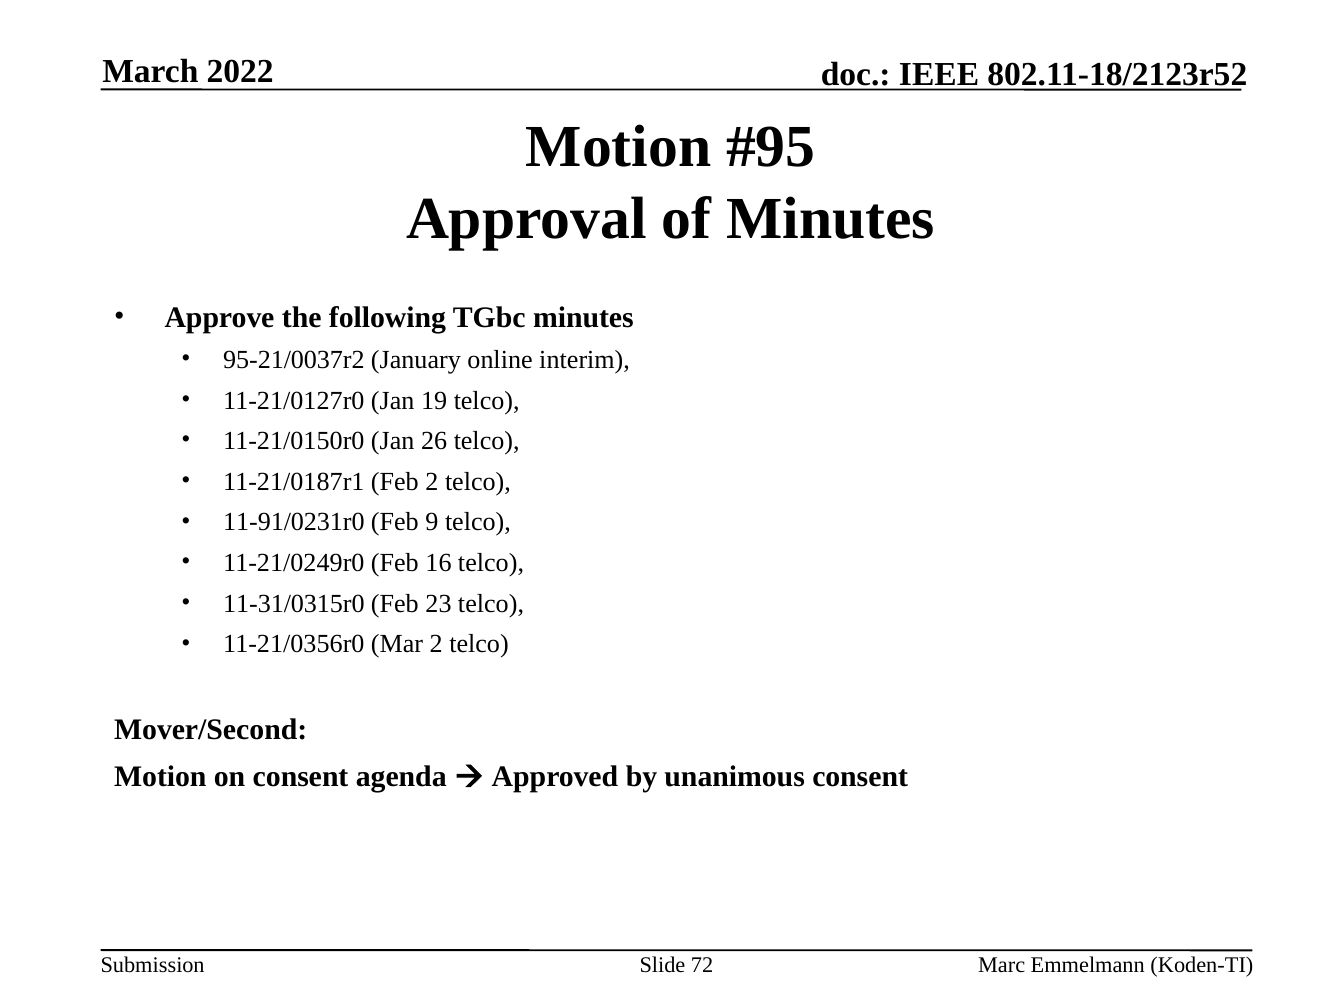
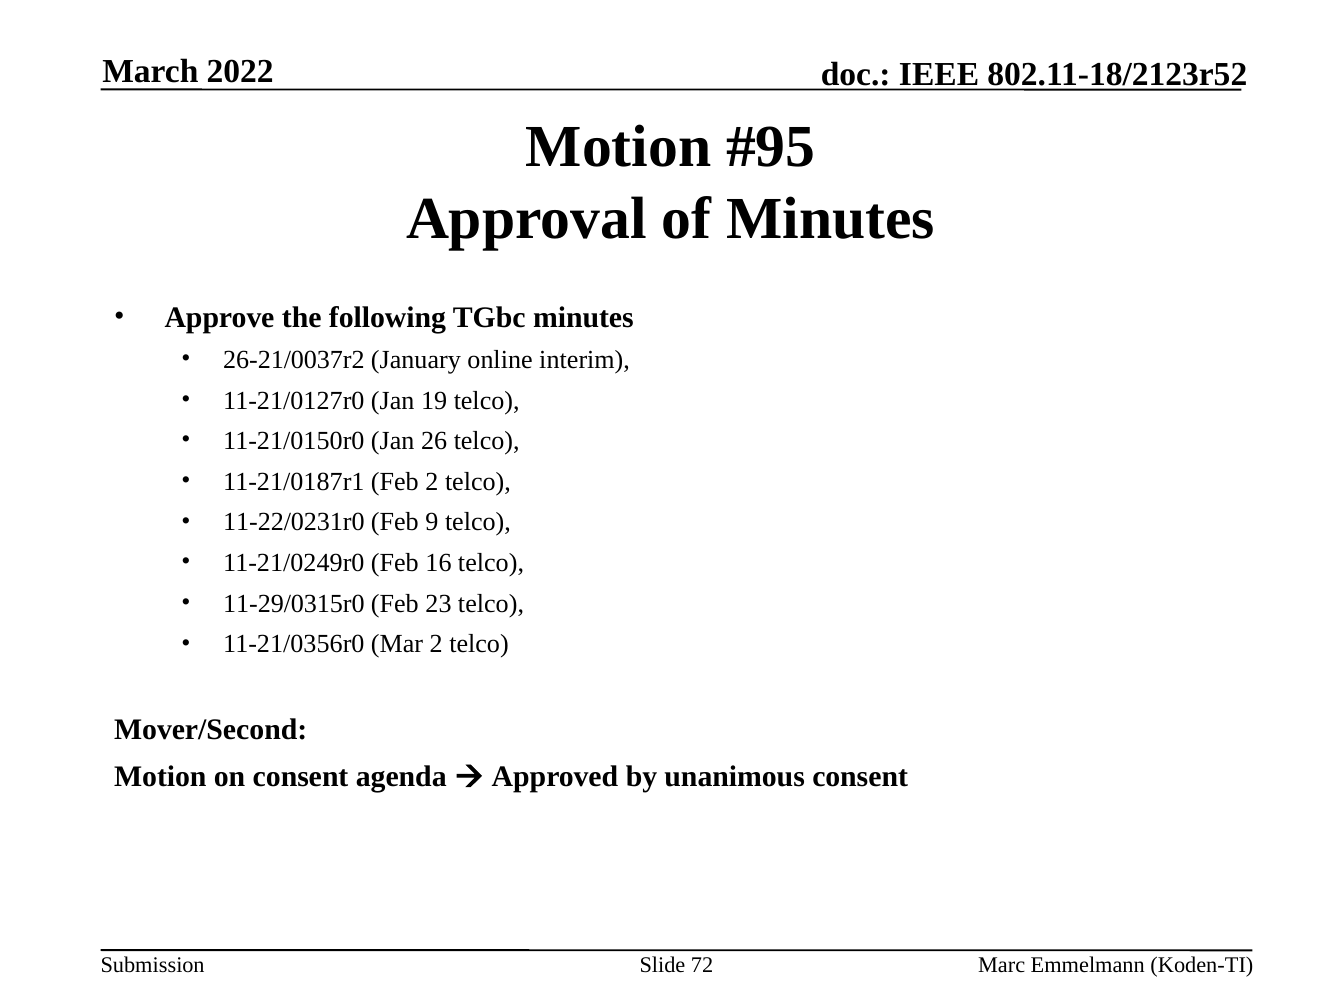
95-21/0037r2: 95-21/0037r2 -> 26-21/0037r2
11-91/0231r0: 11-91/0231r0 -> 11-22/0231r0
11-31/0315r0: 11-31/0315r0 -> 11-29/0315r0
